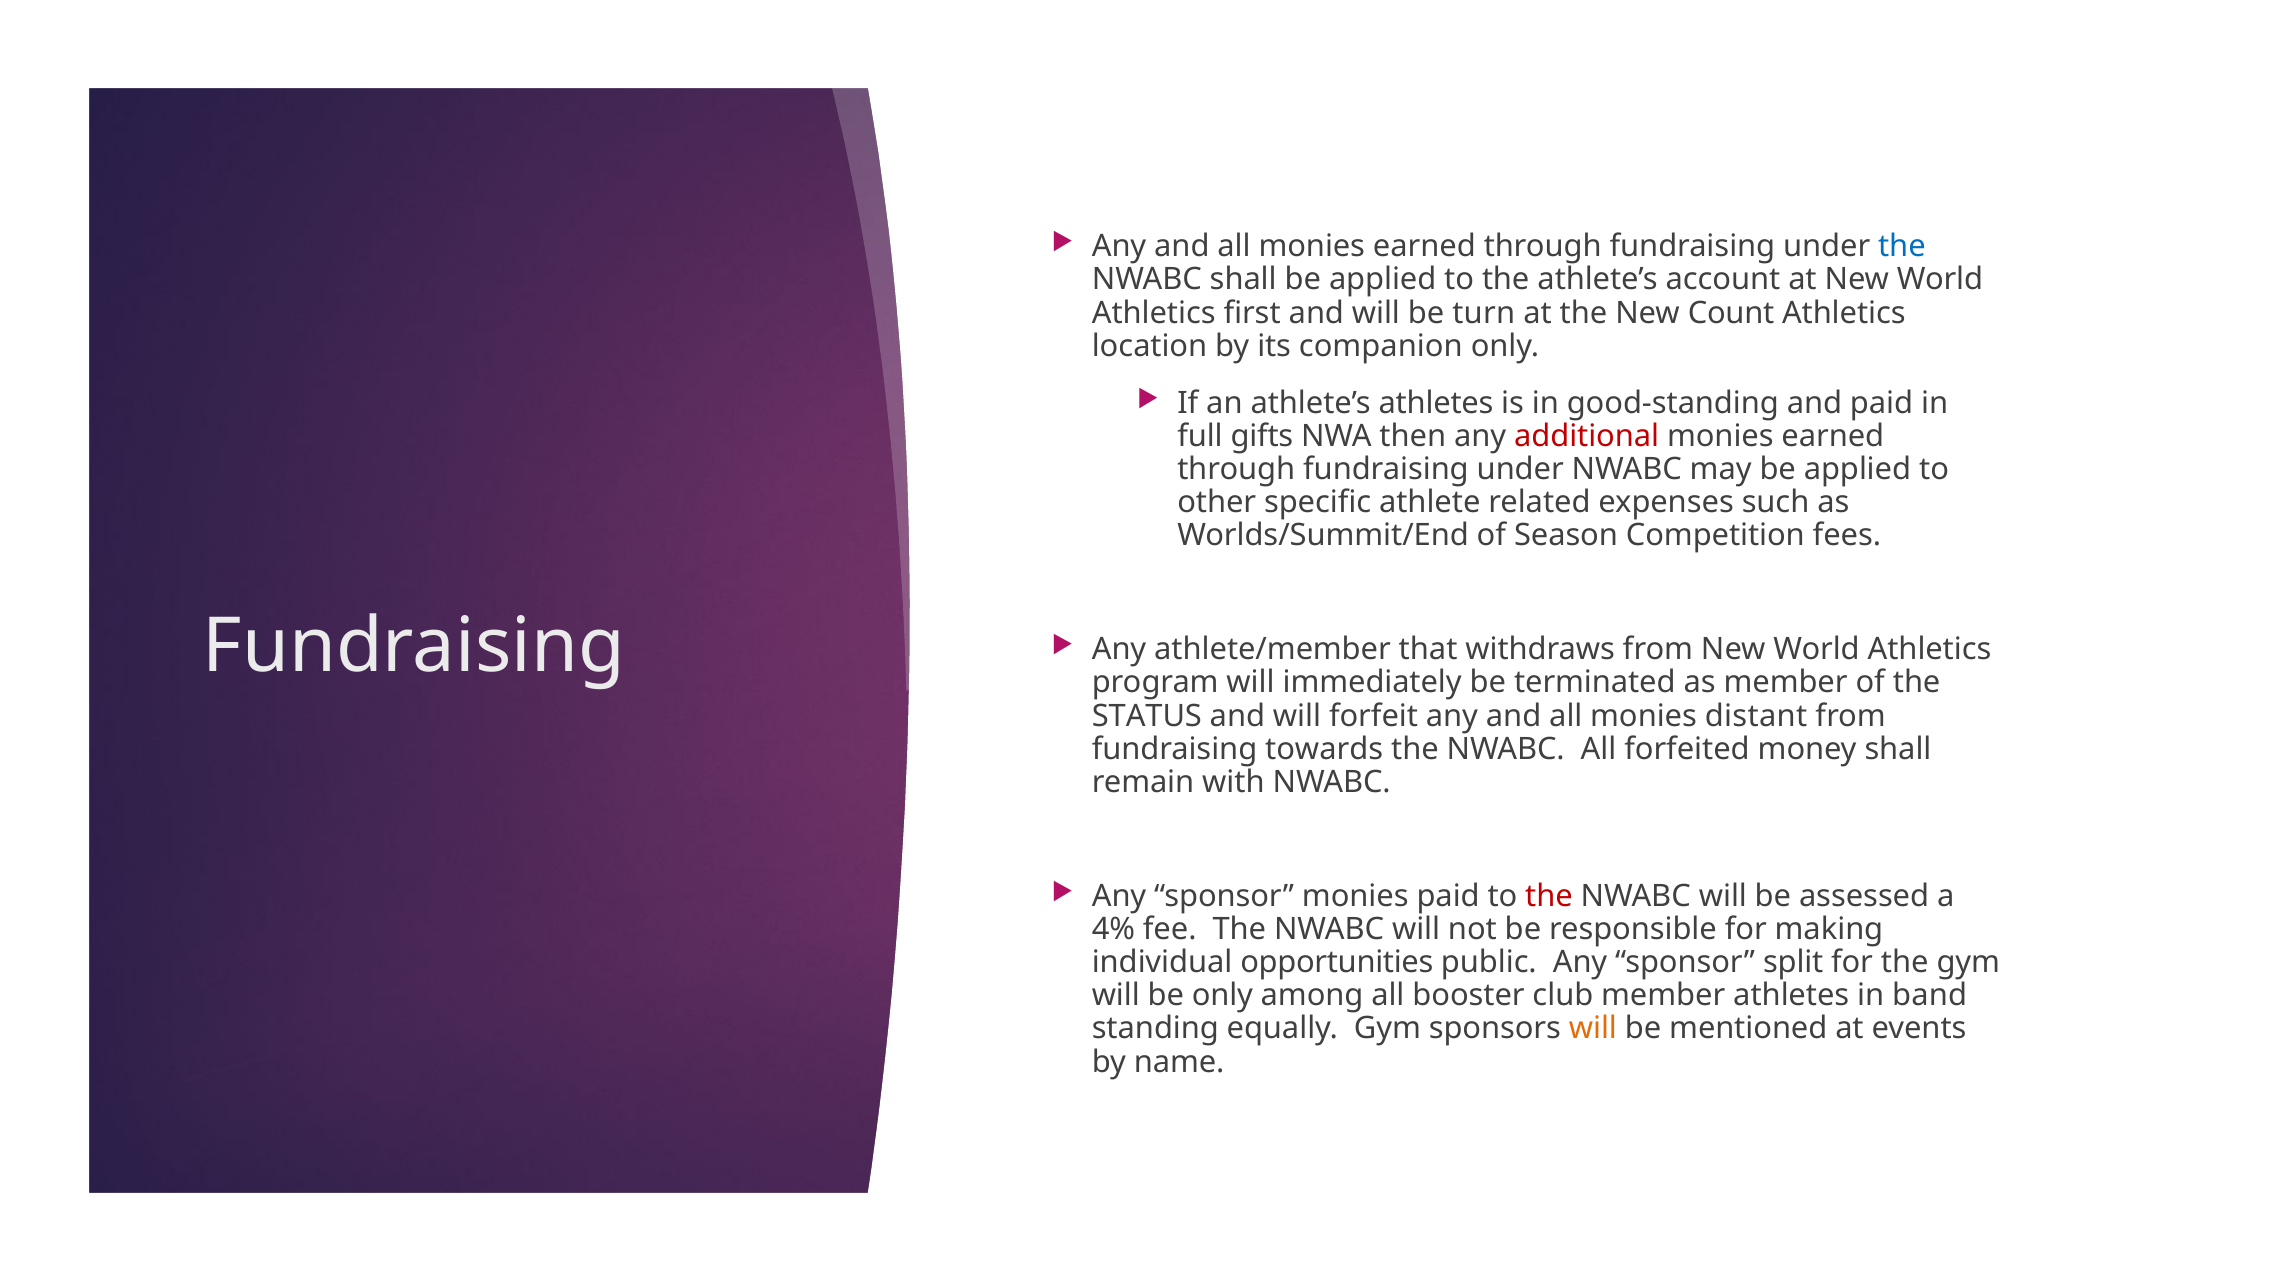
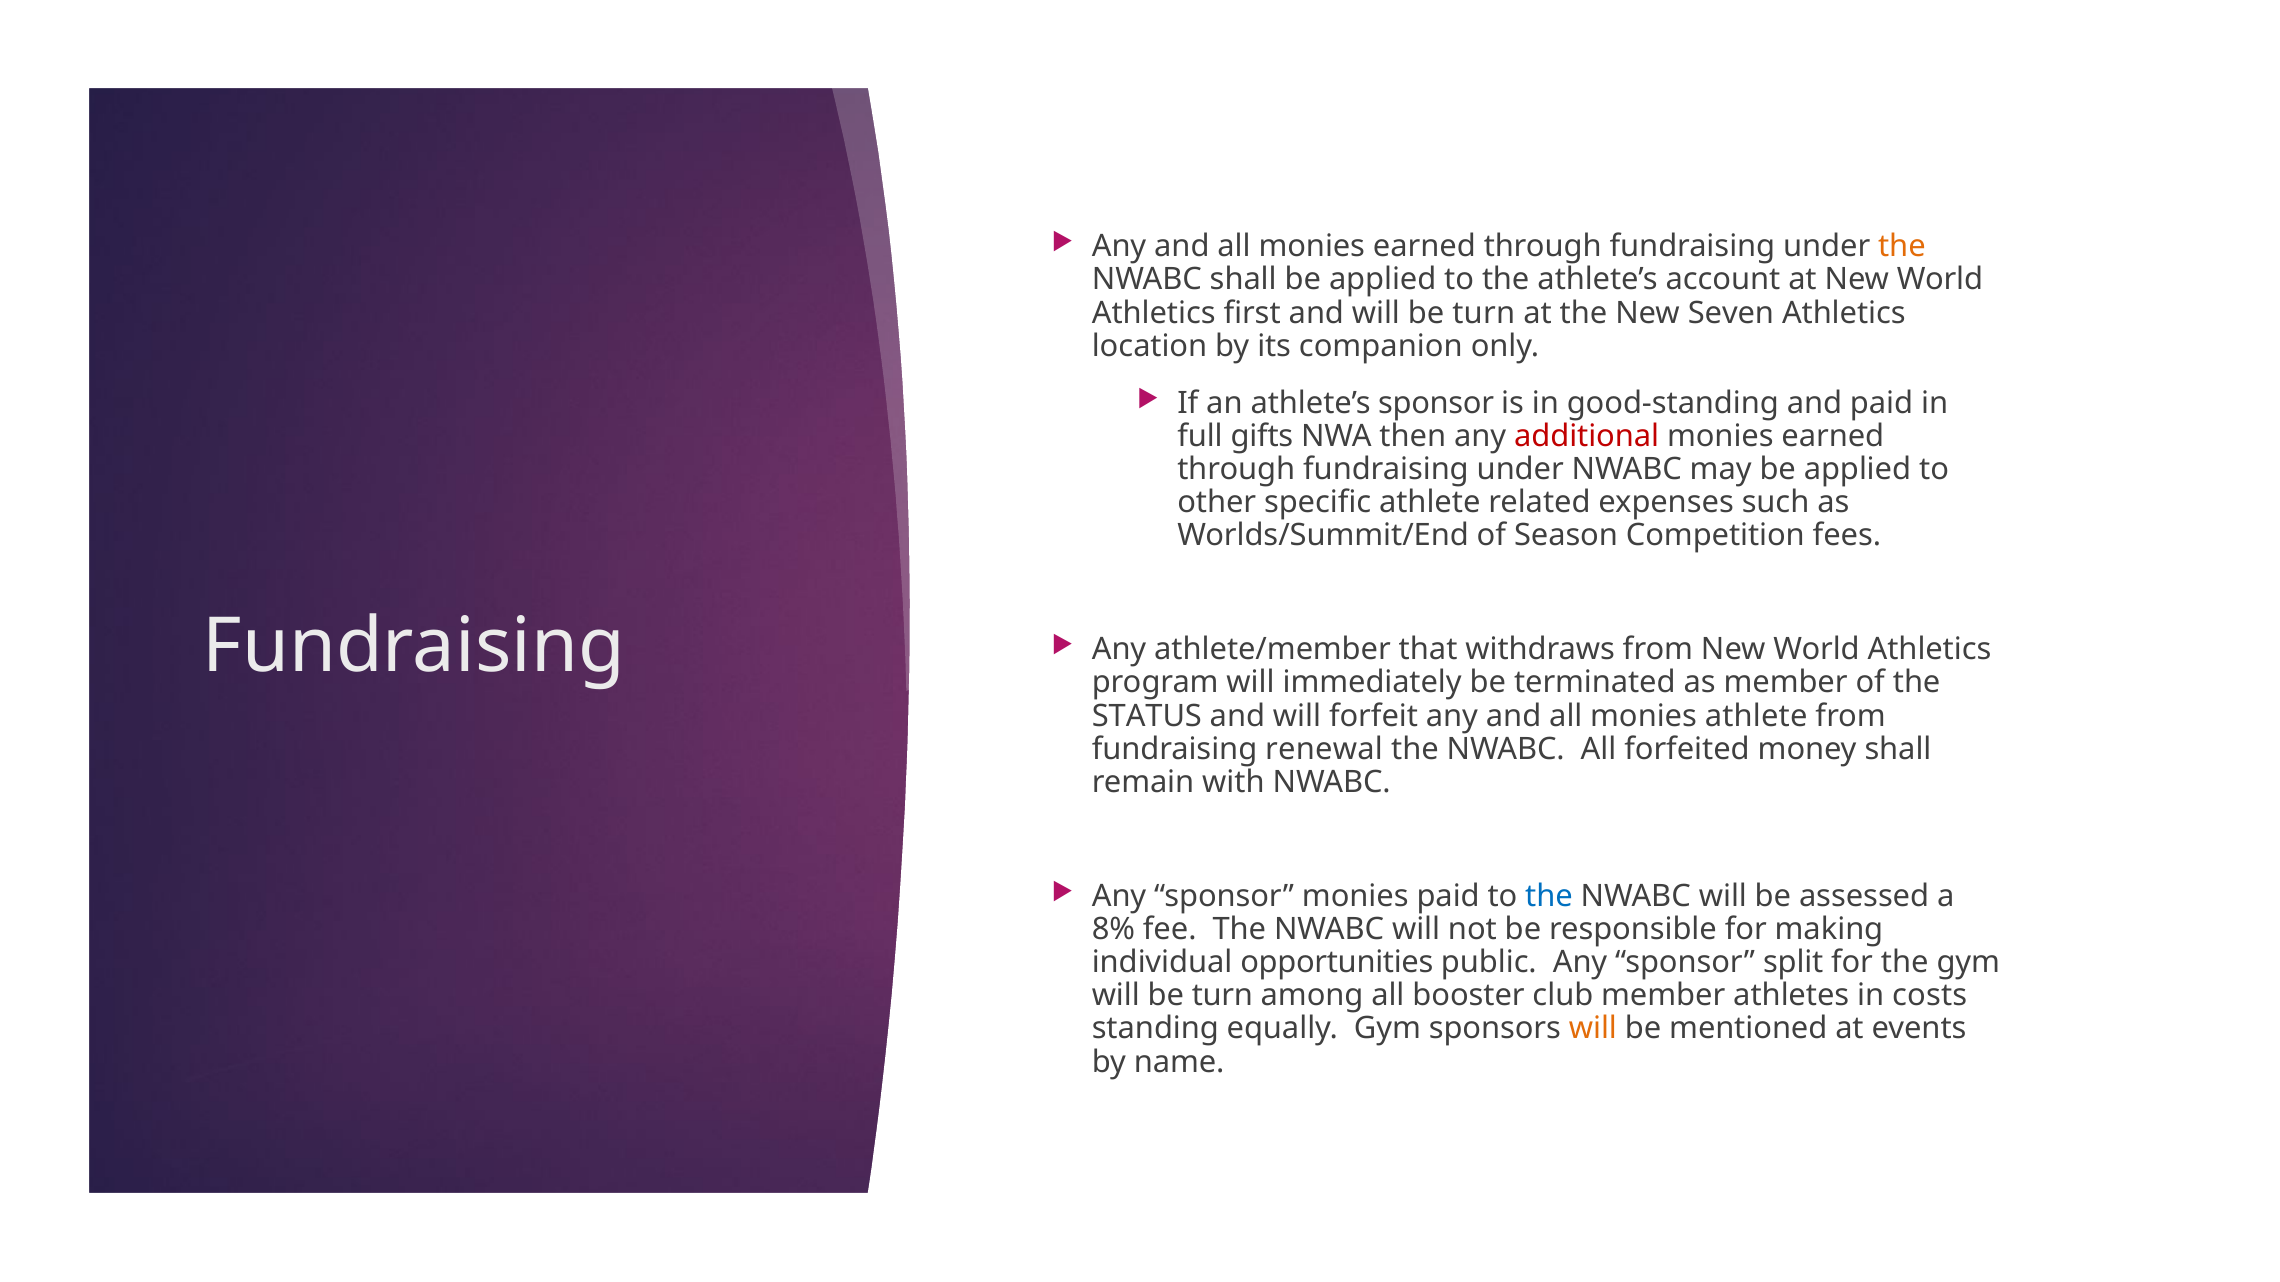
the at (1902, 247) colour: blue -> orange
Count: Count -> Seven
athlete’s athletes: athletes -> sponsor
monies distant: distant -> athlete
towards: towards -> renewal
the at (1549, 896) colour: red -> blue
4%: 4% -> 8%
only at (1222, 996): only -> turn
band: band -> costs
